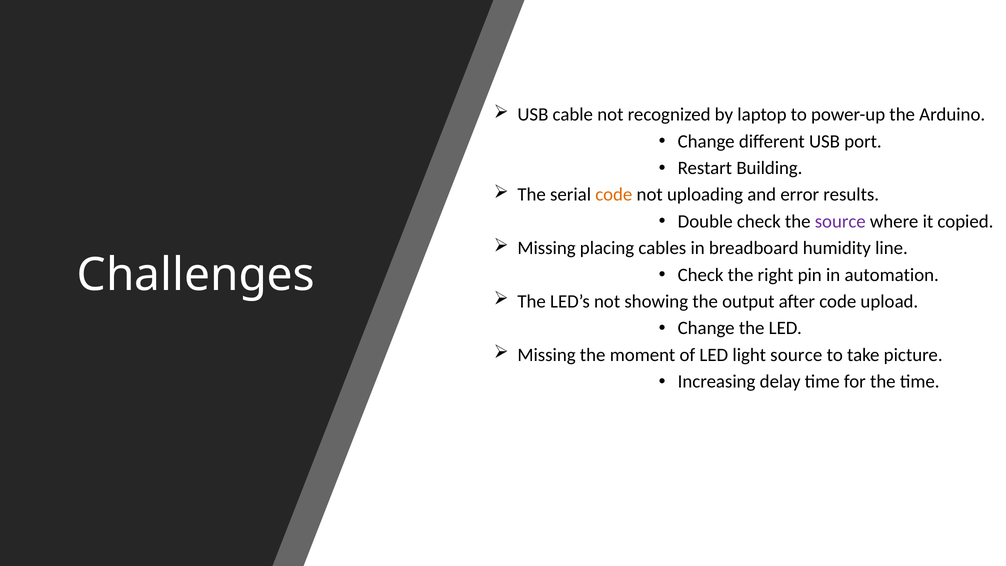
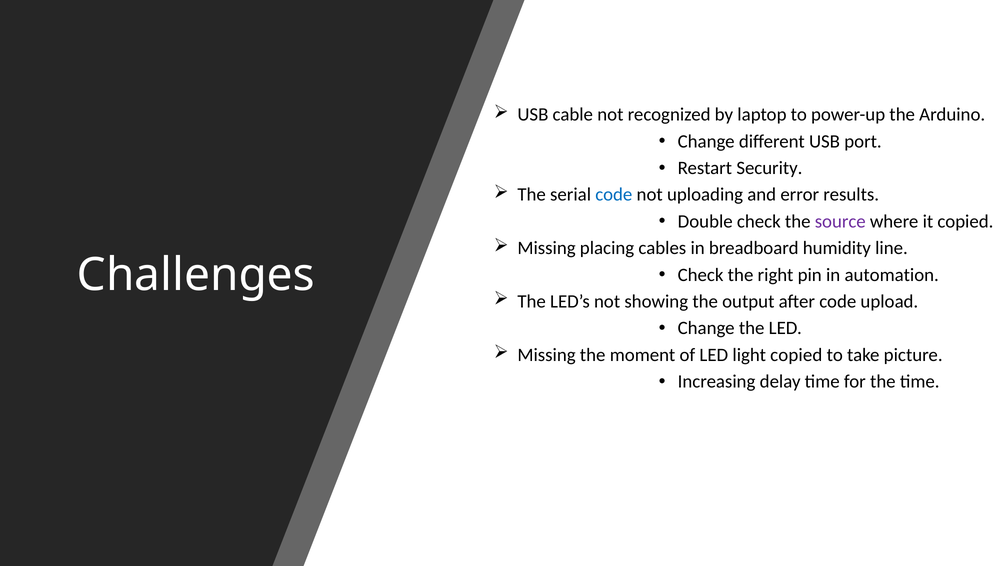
Building: Building -> Security
code at (614, 195) colour: orange -> blue
light source: source -> copied
